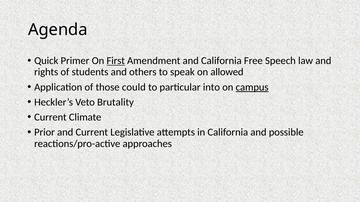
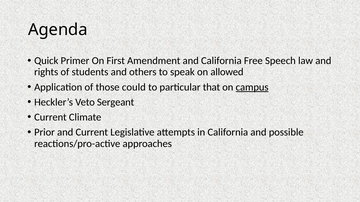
First underline: present -> none
into: into -> that
Brutality: Brutality -> Sergeant
